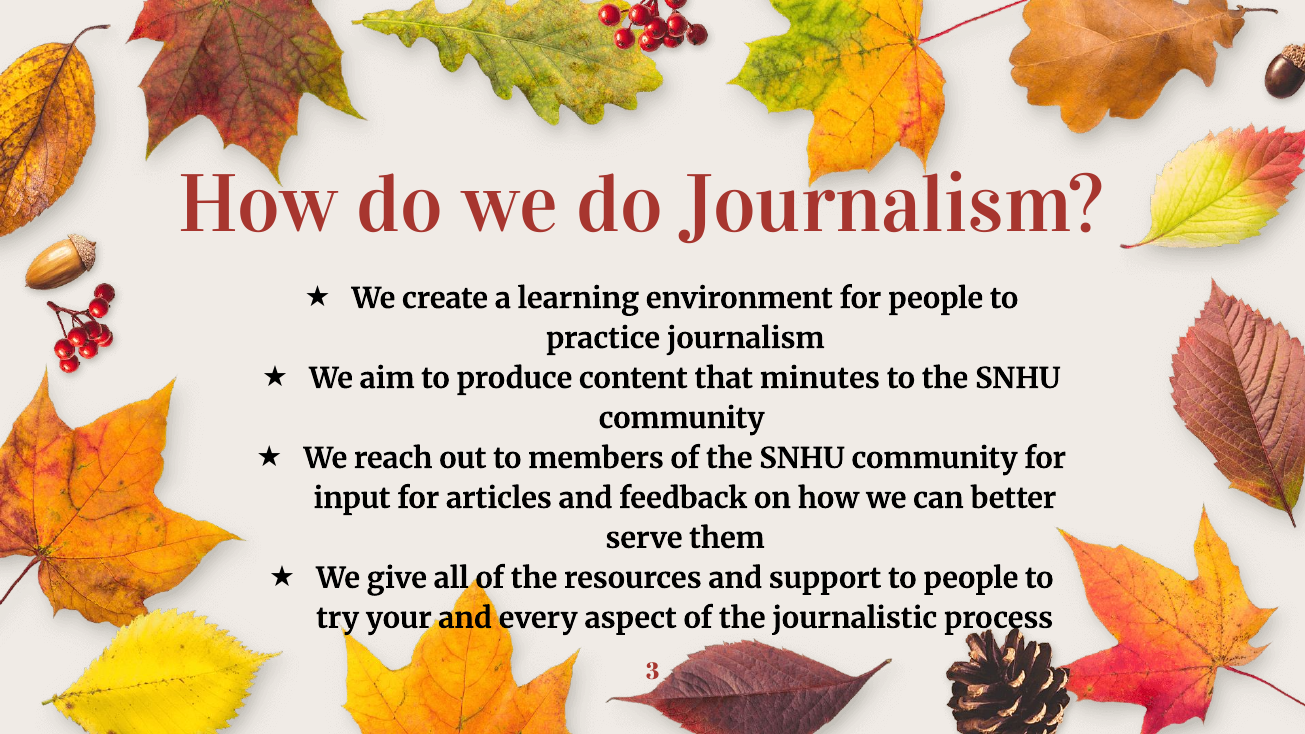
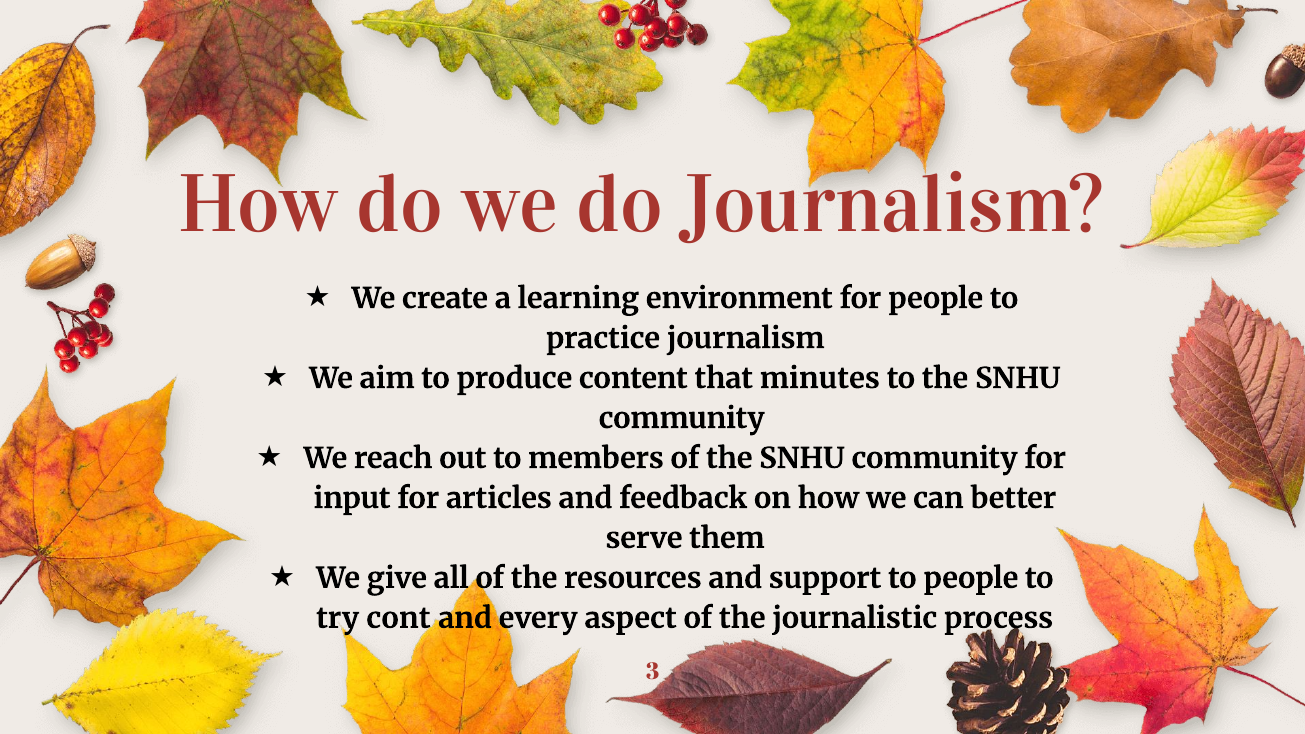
your: your -> cont
